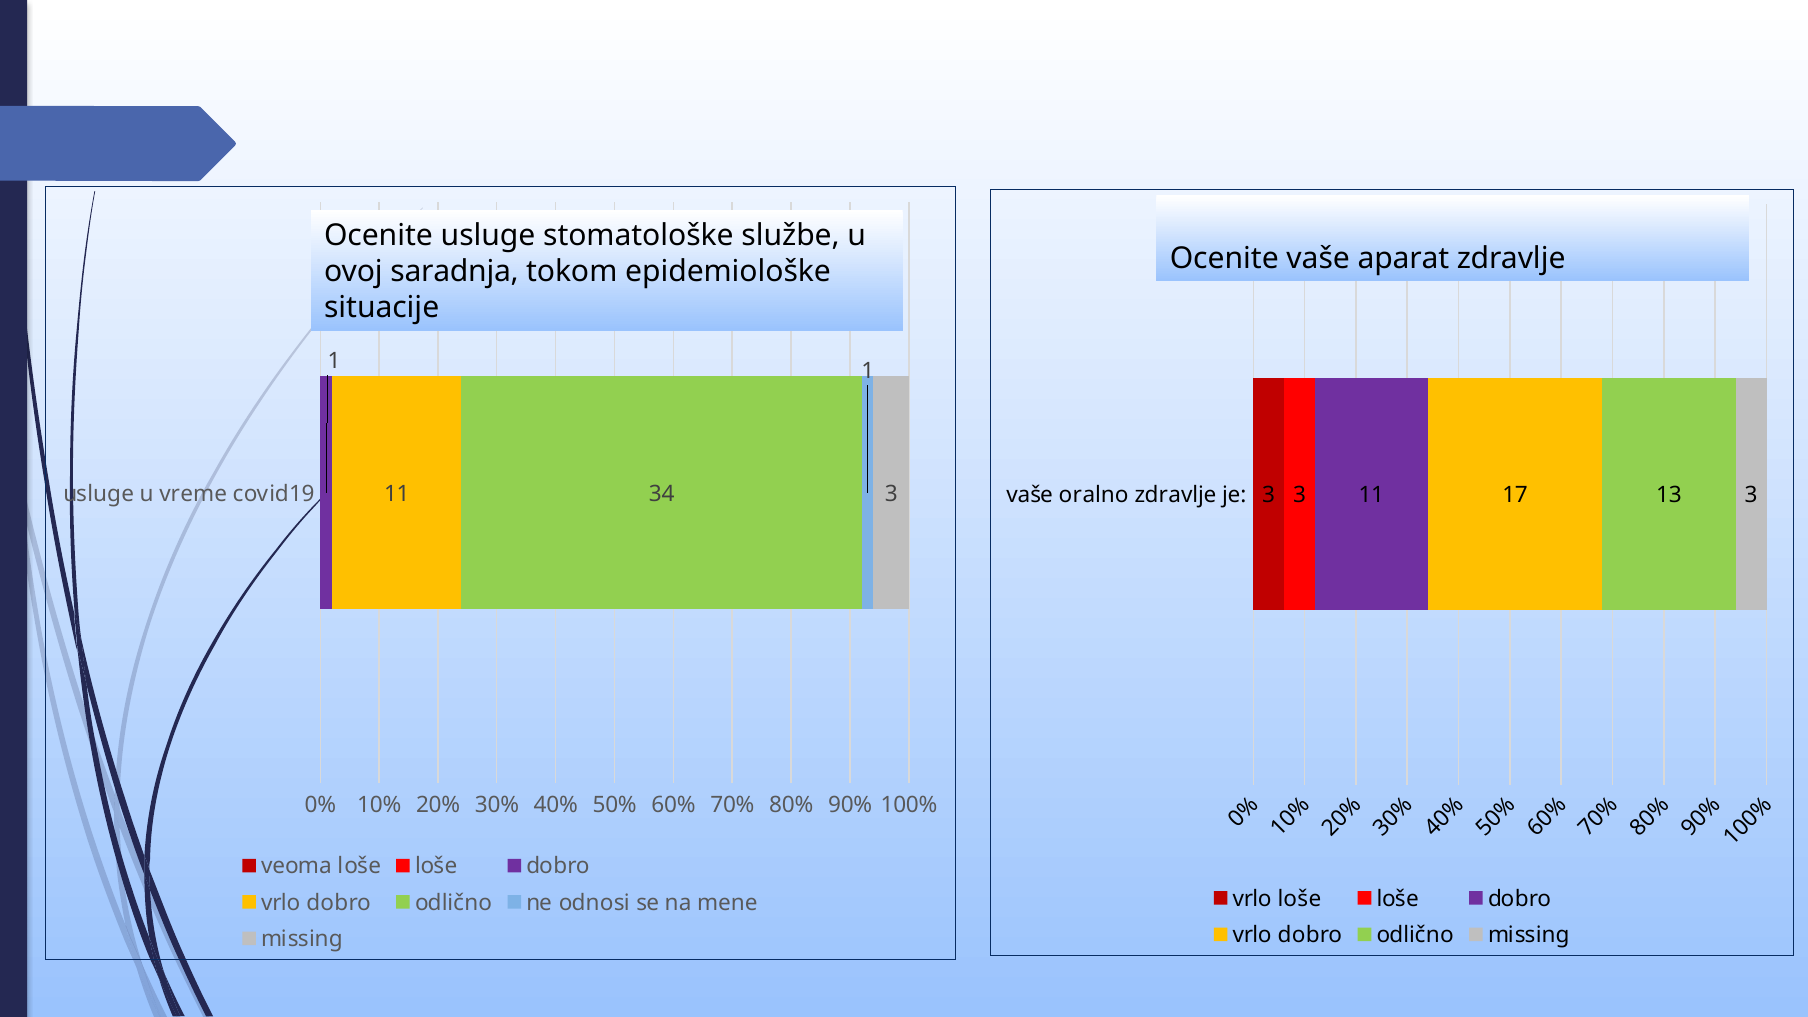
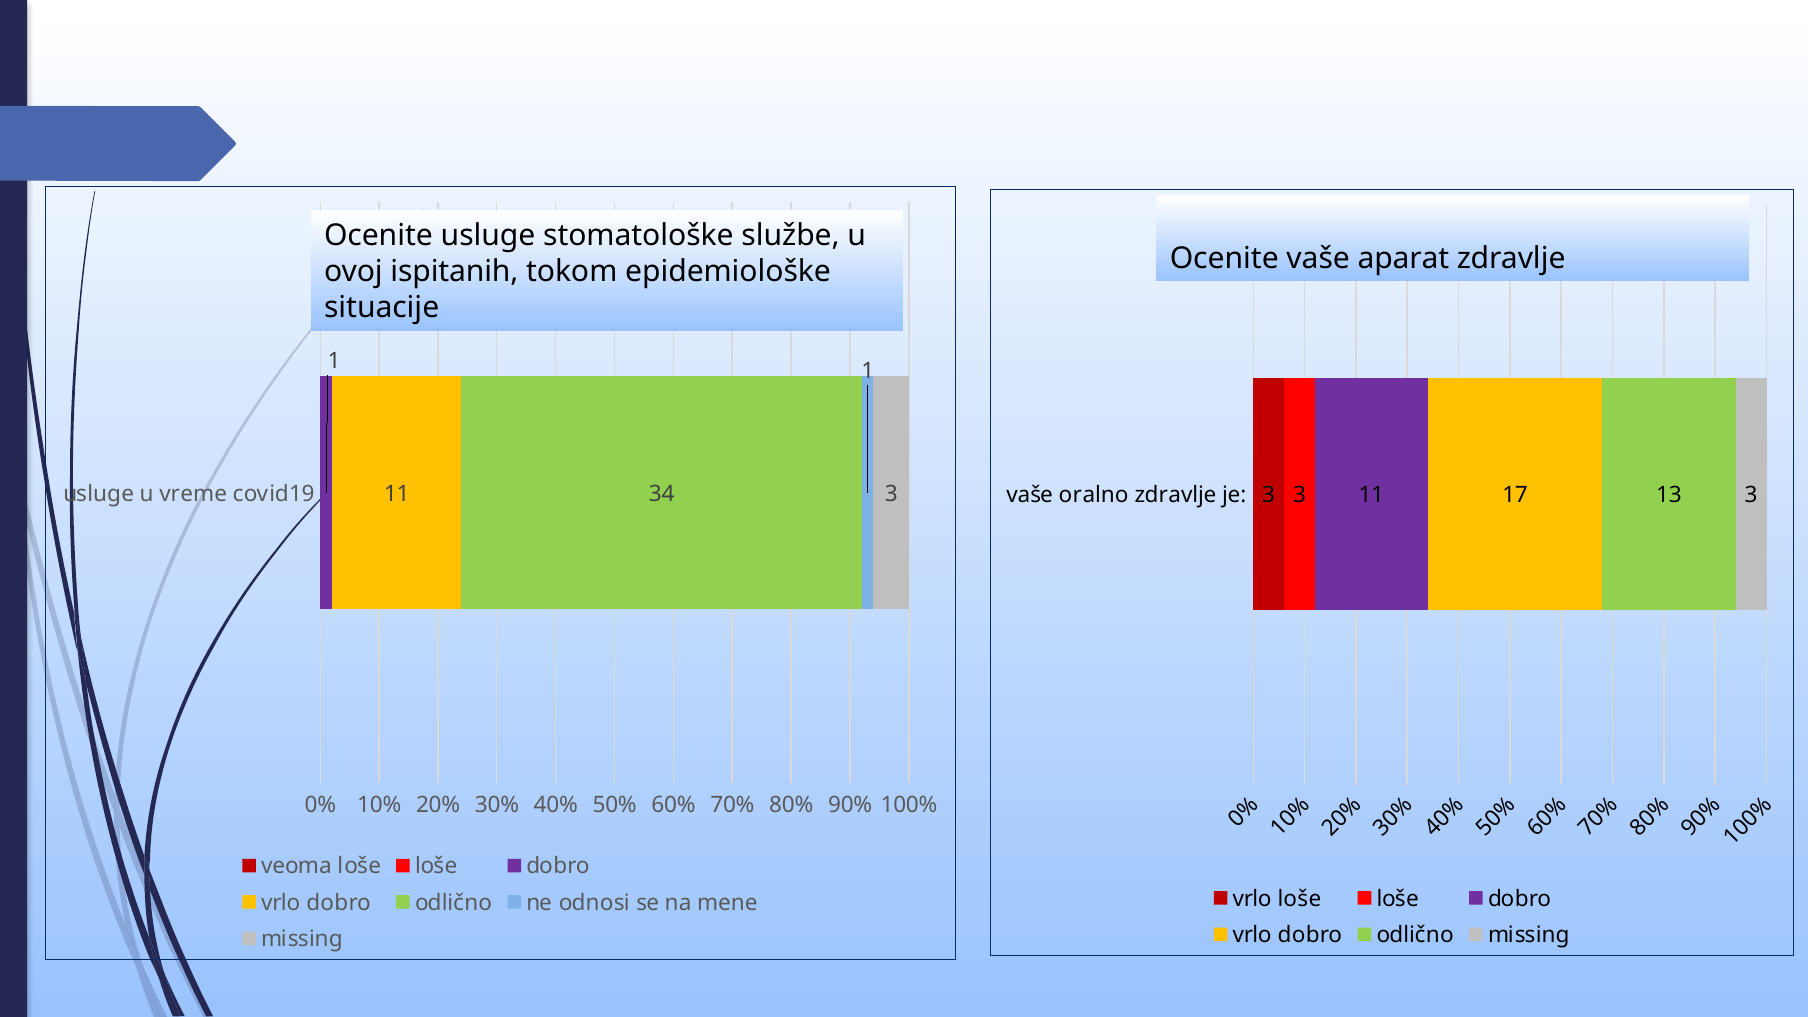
saradnja: saradnja -> ispitanih
